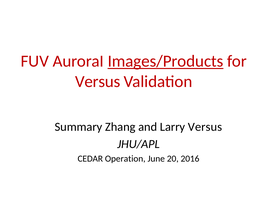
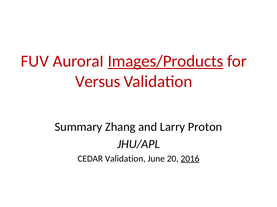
Larry Versus: Versus -> Proton
CEDAR Operation: Operation -> Validation
2016 underline: none -> present
